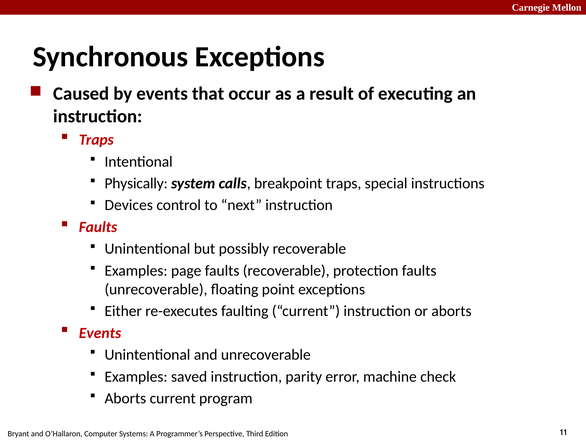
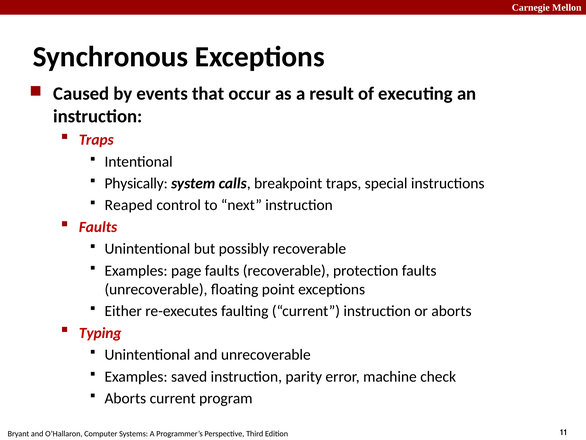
Devices: Devices -> Reaped
Events at (100, 333): Events -> Typing
